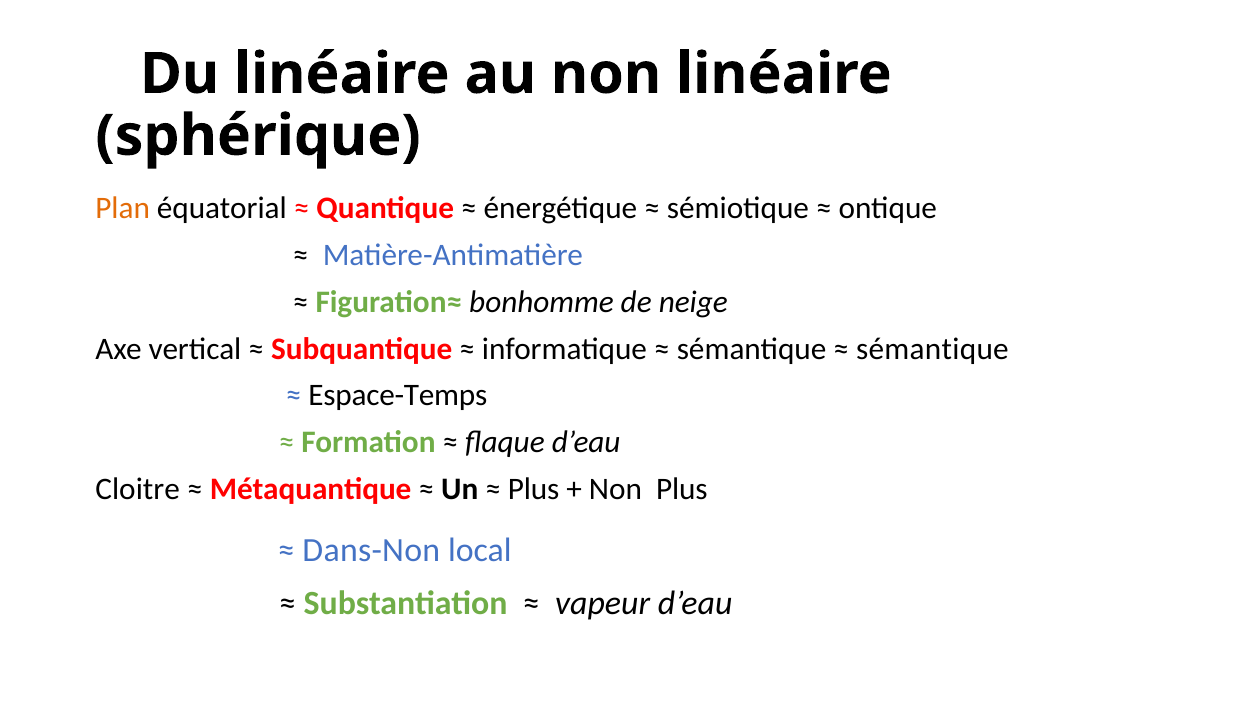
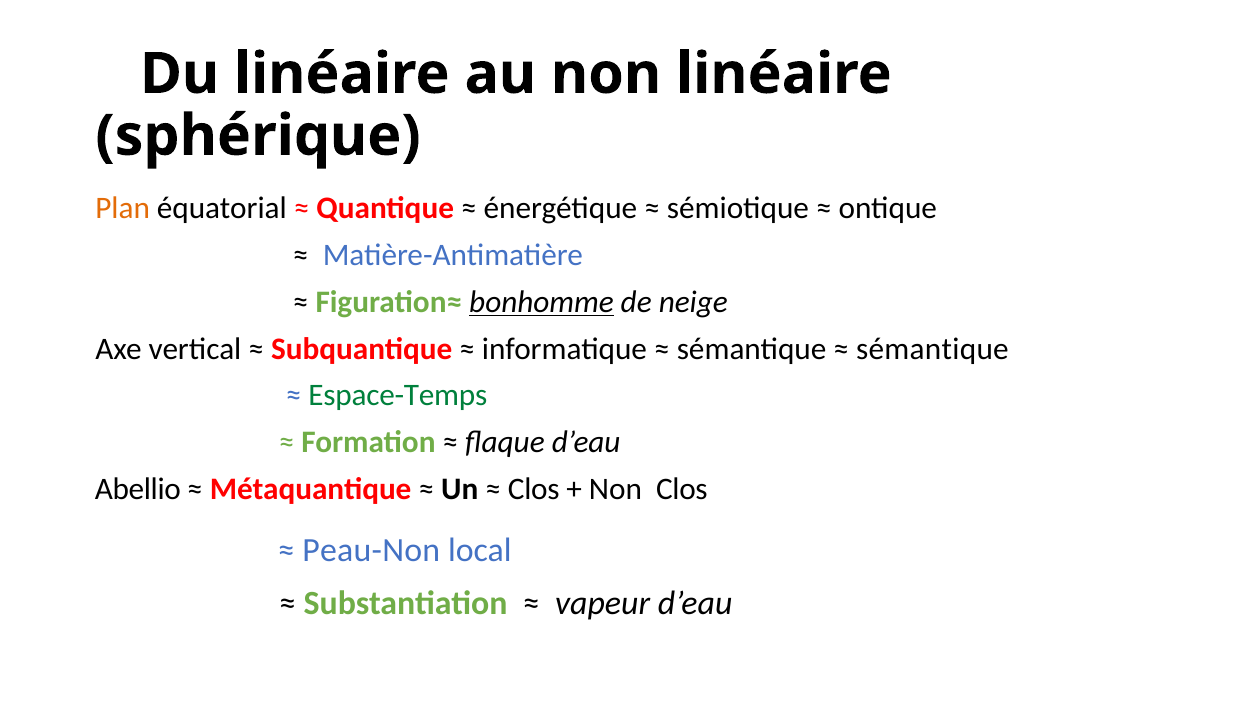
bonhomme underline: none -> present
Espace-Temps colour: black -> green
Cloitre: Cloitre -> Abellio
Plus at (534, 489): Plus -> Clos
Non Plus: Plus -> Clos
Dans-Non: Dans-Non -> Peau-Non
